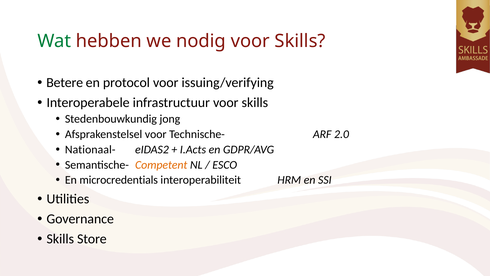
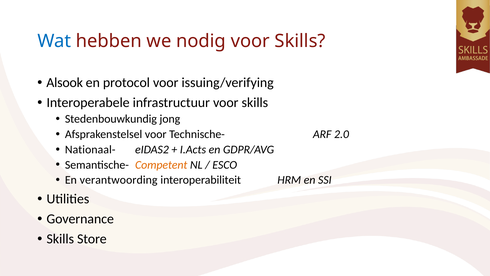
Wat colour: green -> blue
Betere: Betere -> Alsook
microcredentials: microcredentials -> verantwoording
